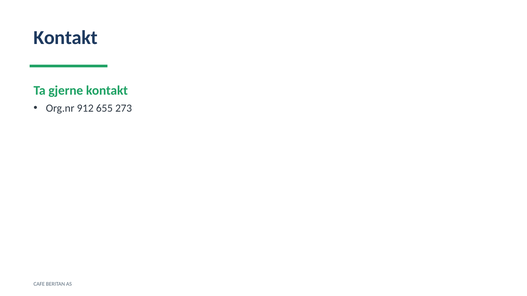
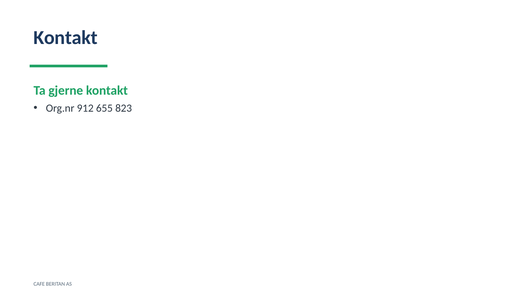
273: 273 -> 823
